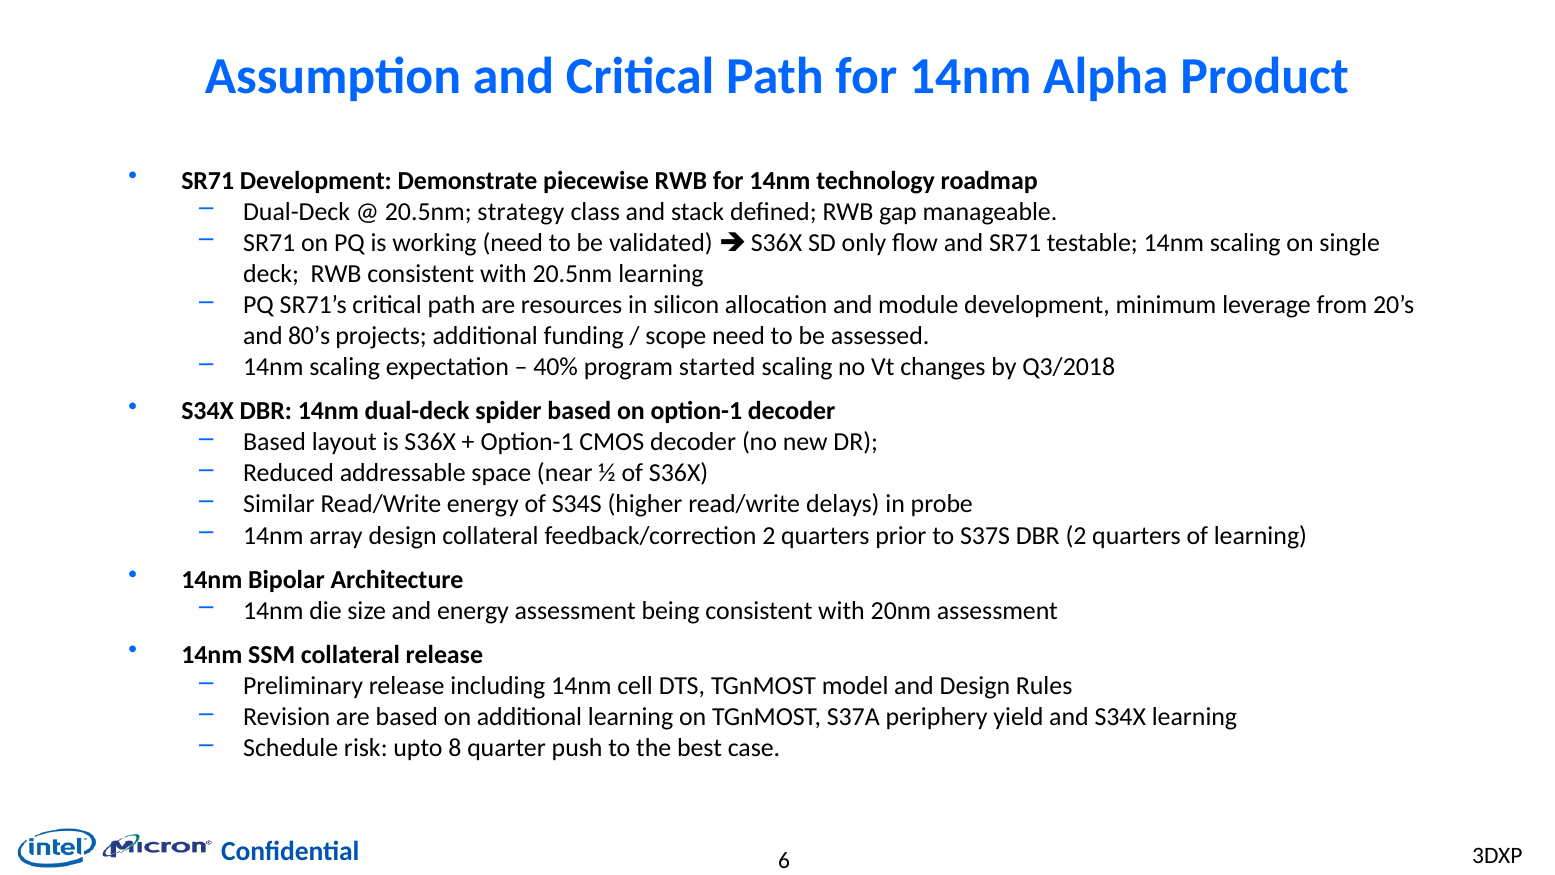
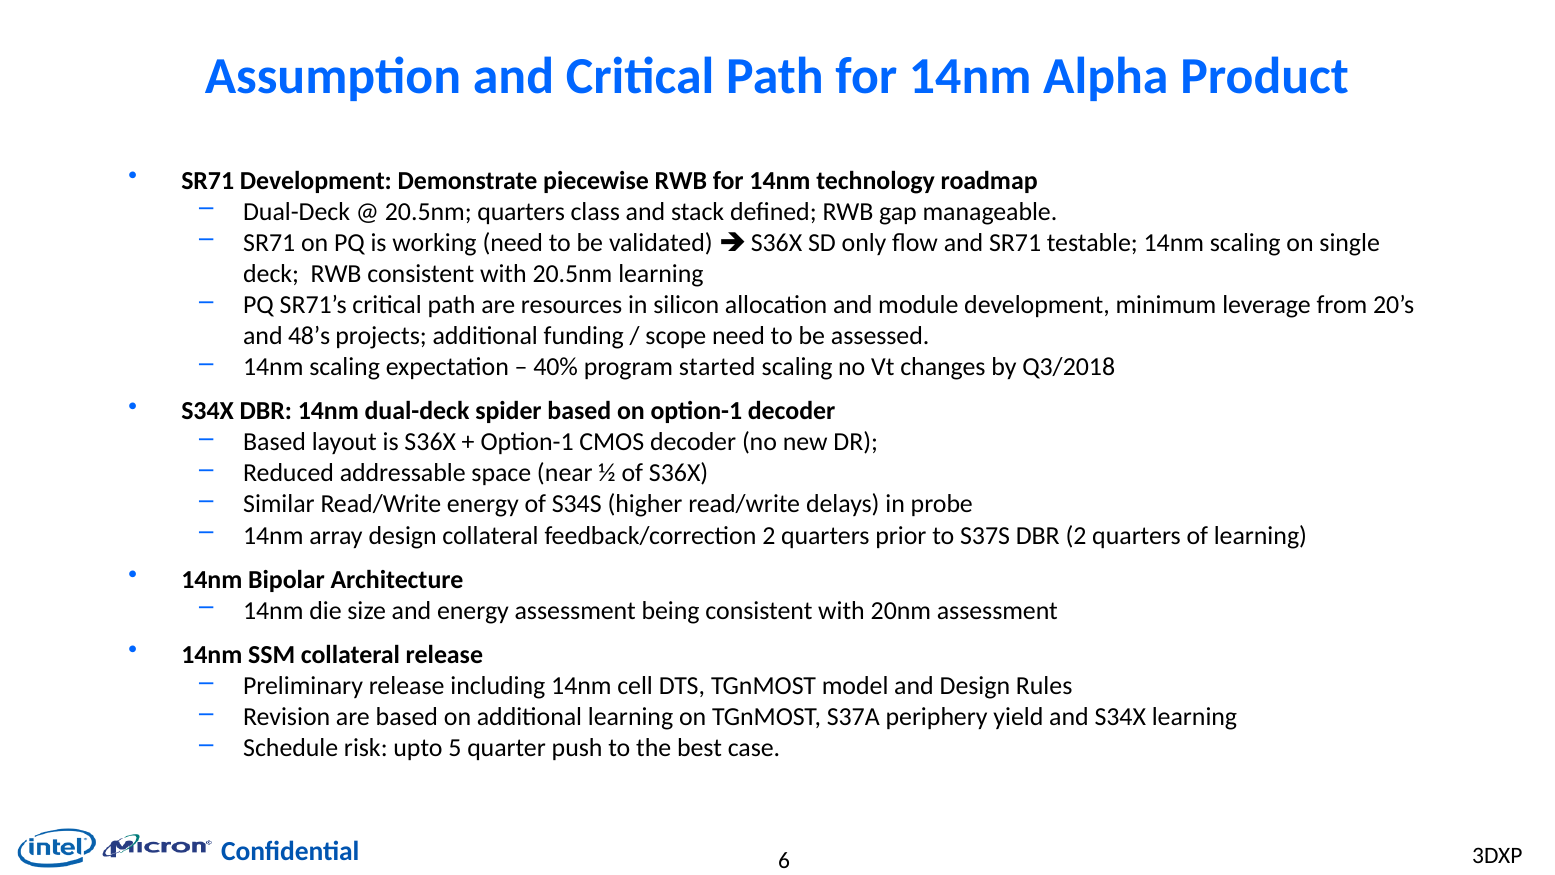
20.5nm strategy: strategy -> quarters
80’s: 80’s -> 48’s
8: 8 -> 5
